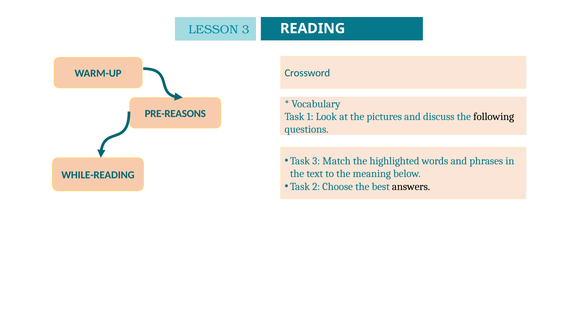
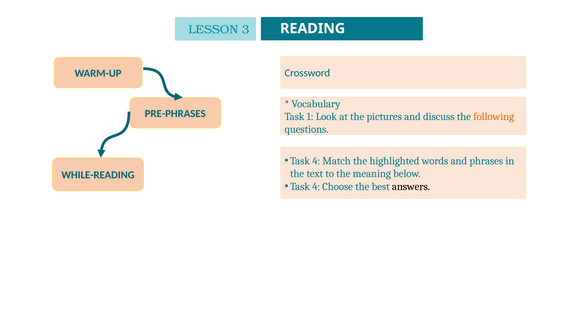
PRE-REASONS: PRE-REASONS -> PRE-PHRASES
following colour: black -> orange
3 at (316, 161): 3 -> 4
2 at (316, 187): 2 -> 4
